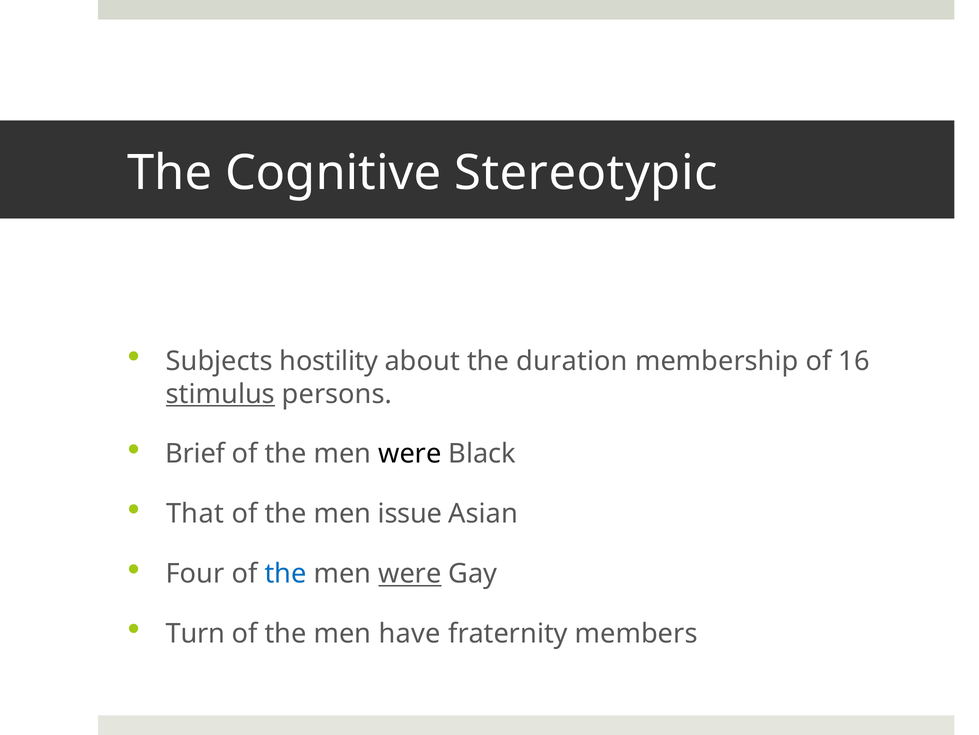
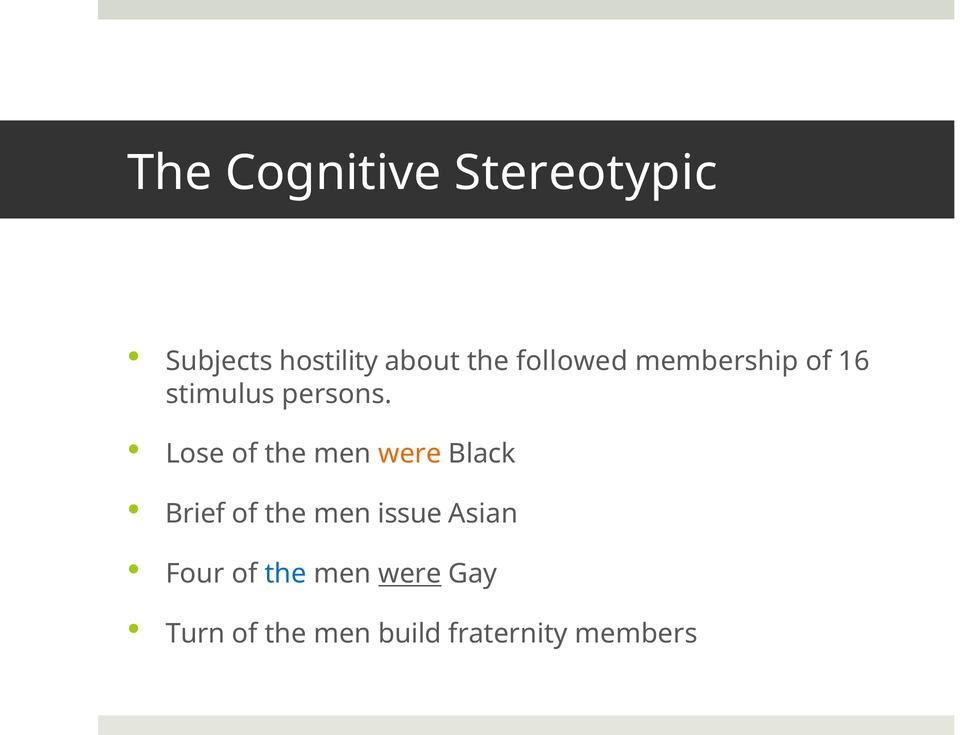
duration: duration -> followed
stimulus underline: present -> none
Brief: Brief -> Lose
were at (410, 454) colour: black -> orange
That: That -> Brief
have: have -> build
